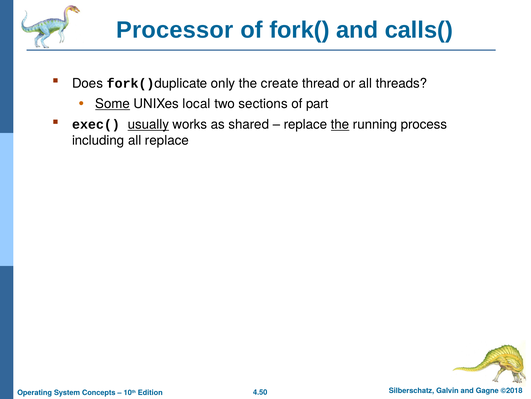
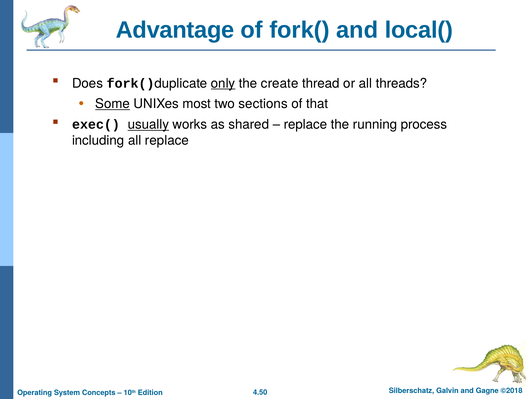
Processor: Processor -> Advantage
calls(: calls( -> local(
only underline: none -> present
local: local -> most
part: part -> that
the at (340, 124) underline: present -> none
